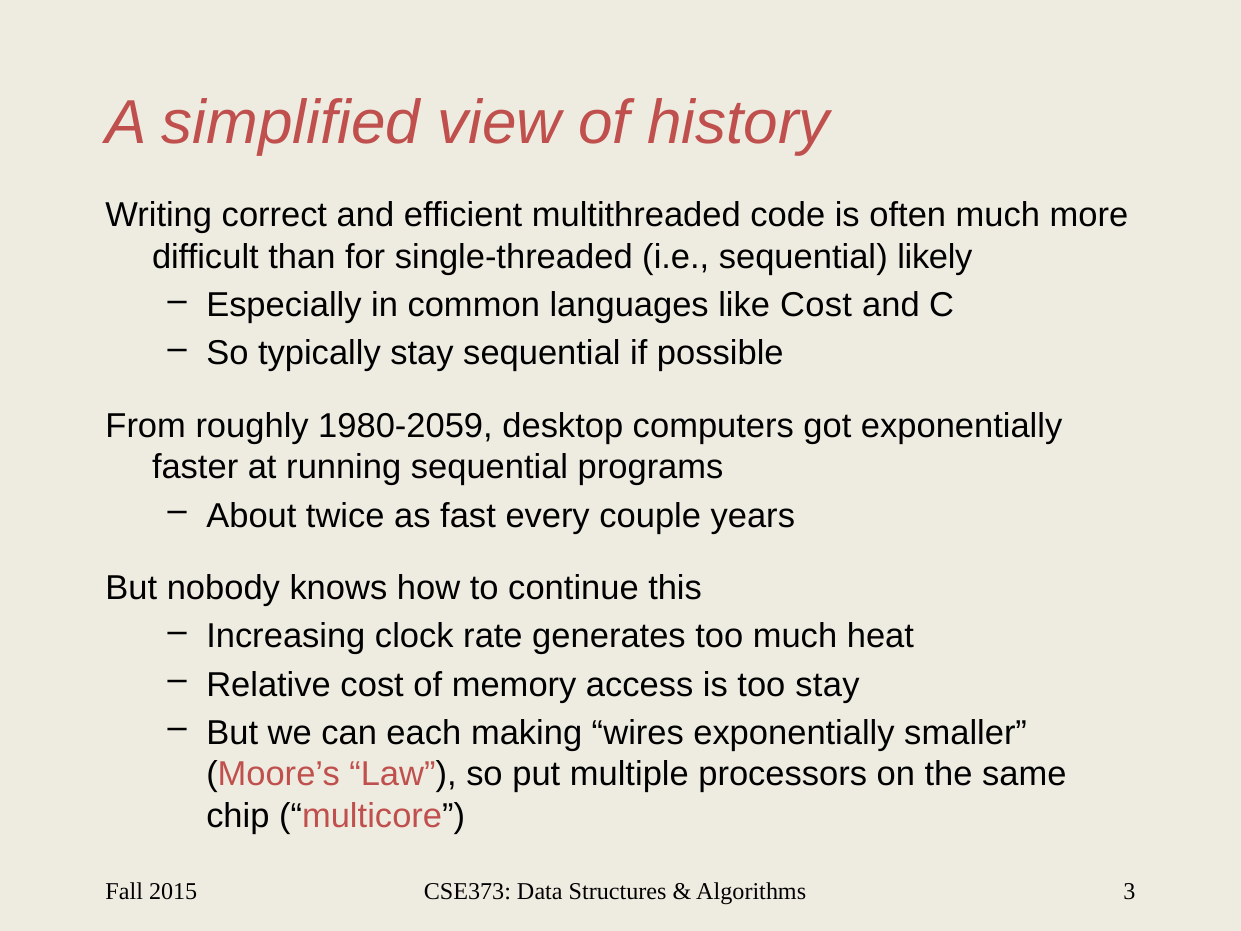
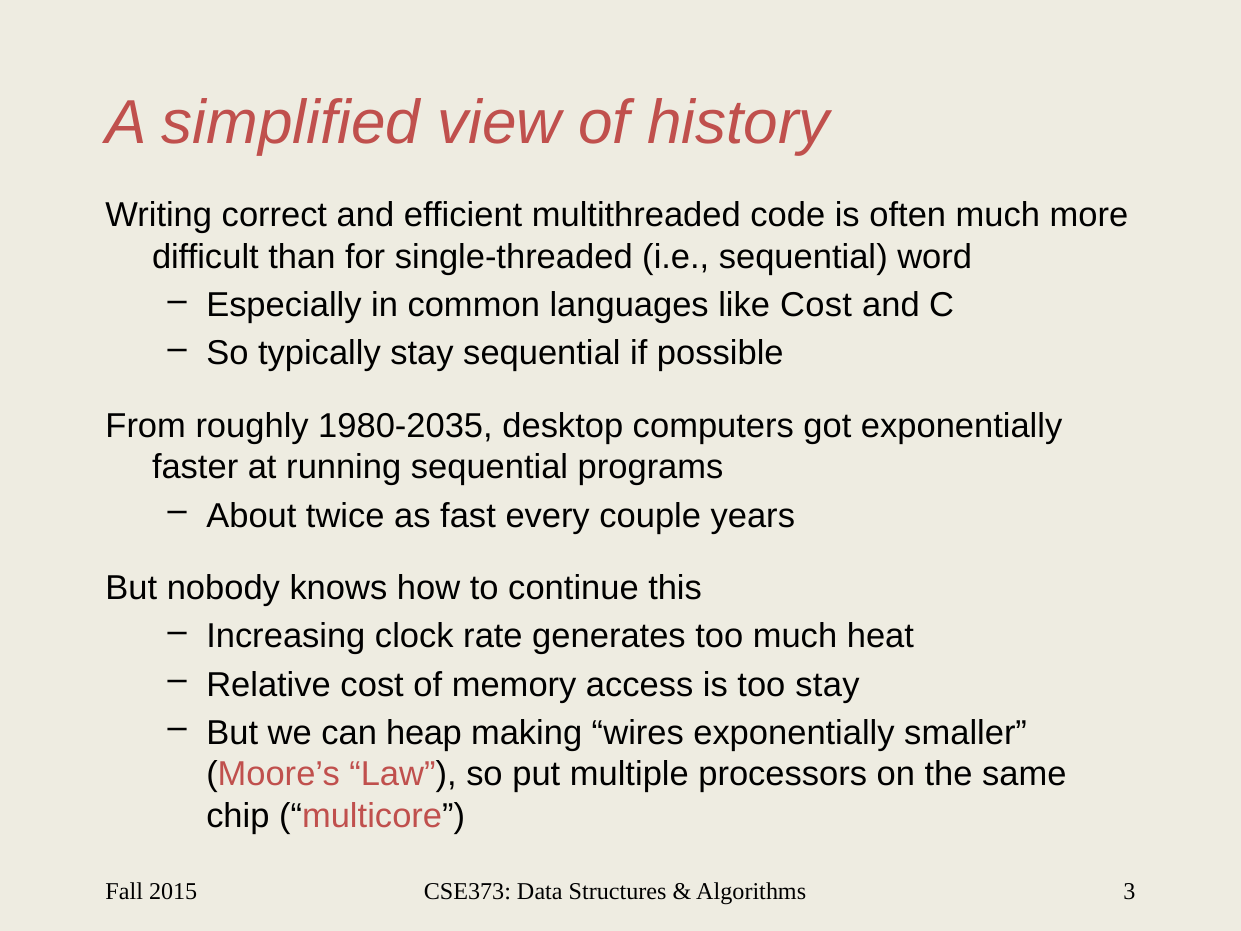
likely: likely -> word
1980-2059: 1980-2059 -> 1980-2035
each: each -> heap
